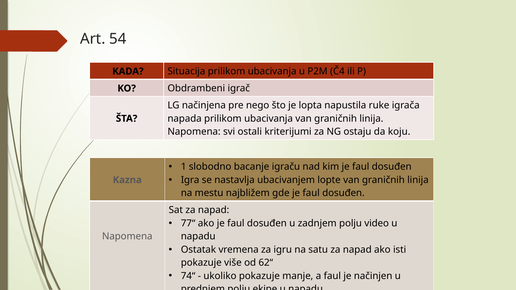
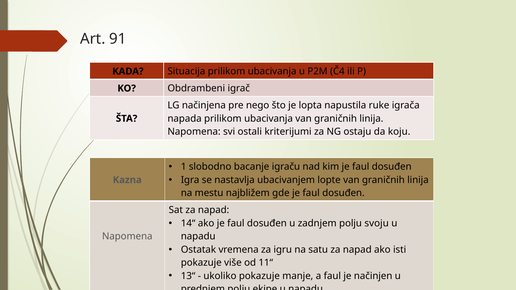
54: 54 -> 91
77“: 77“ -> 14“
video: video -> svoju
62“: 62“ -> 11“
74“: 74“ -> 13“
